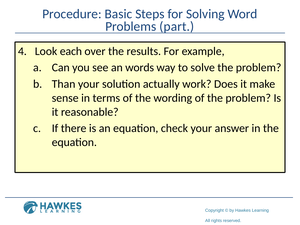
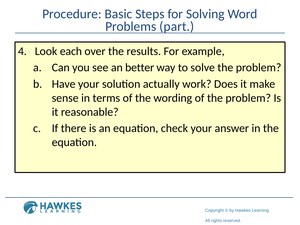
words: words -> better
Than: Than -> Have
